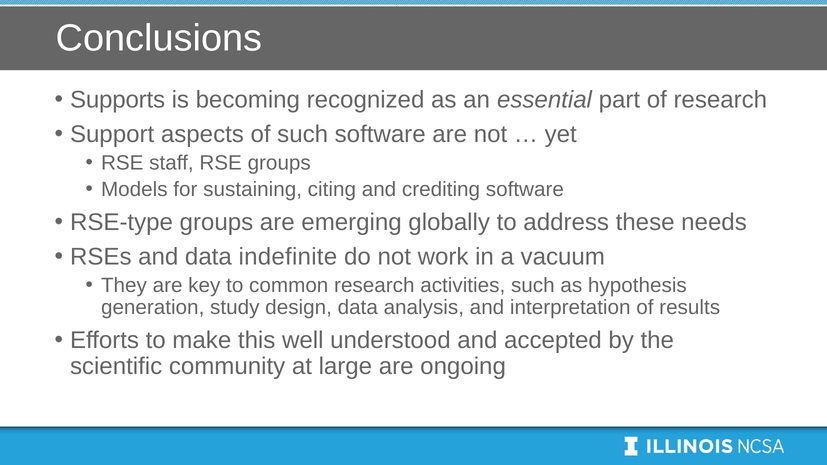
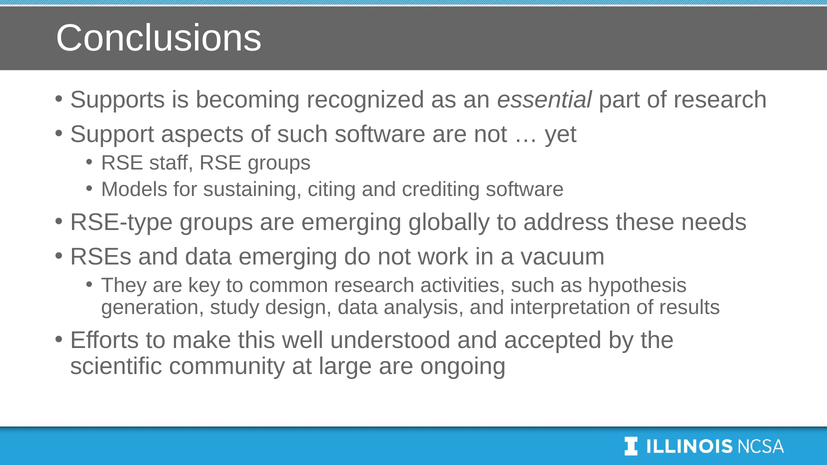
data indefinite: indefinite -> emerging
